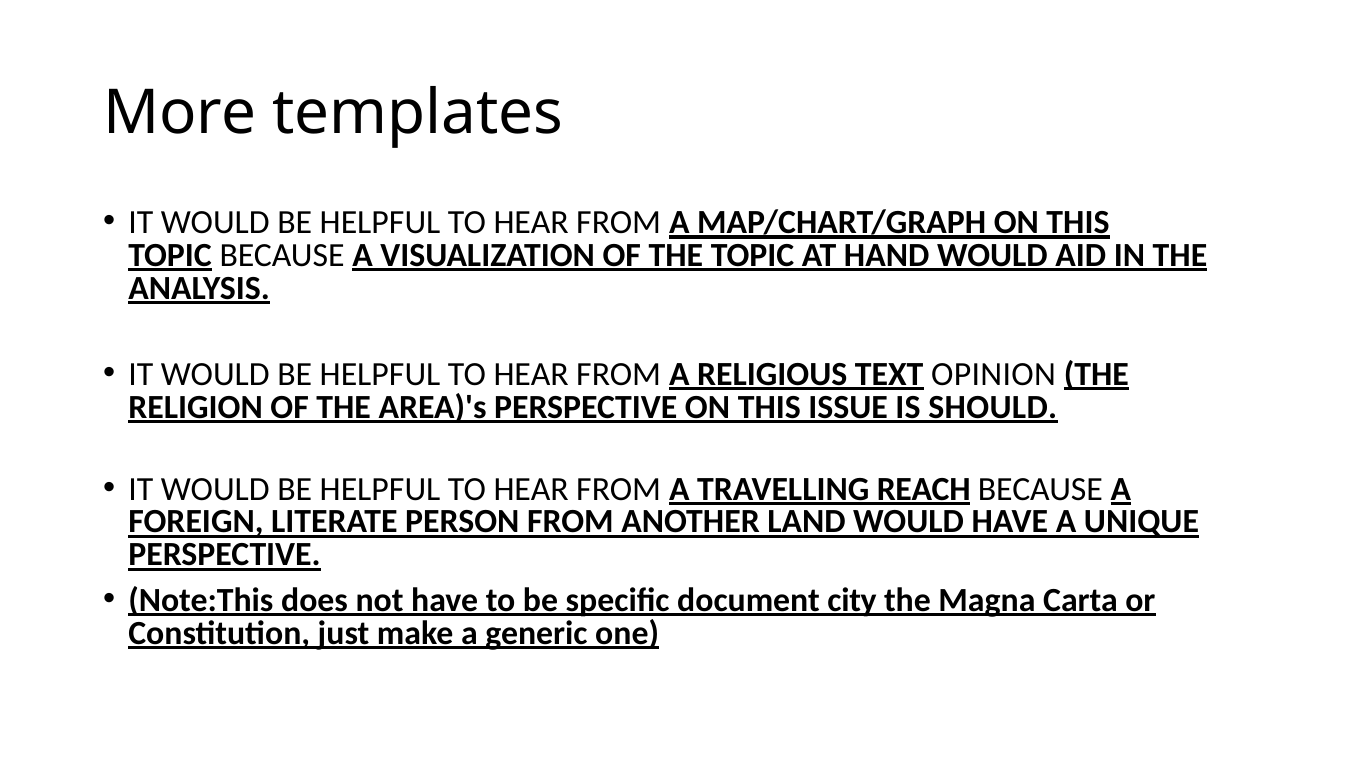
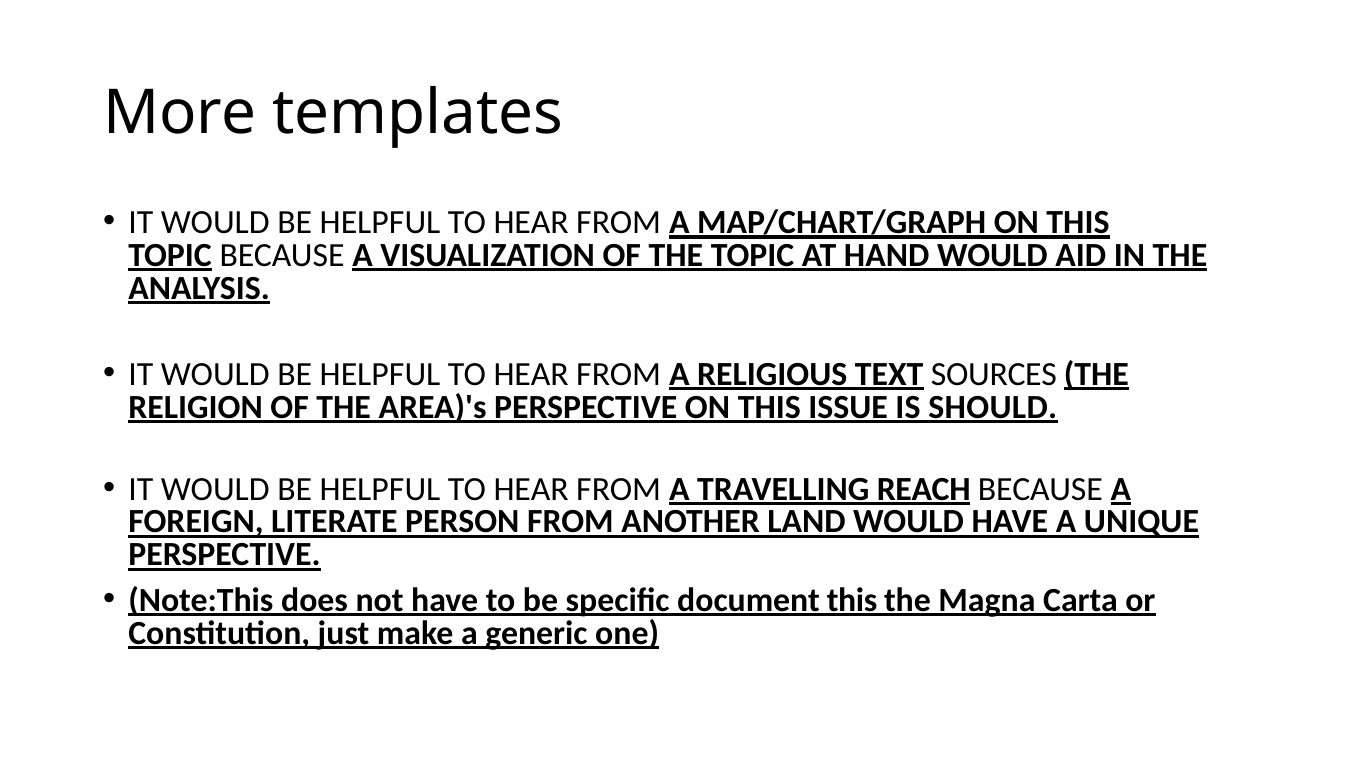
OPINION: OPINION -> SOURCES
document city: city -> this
